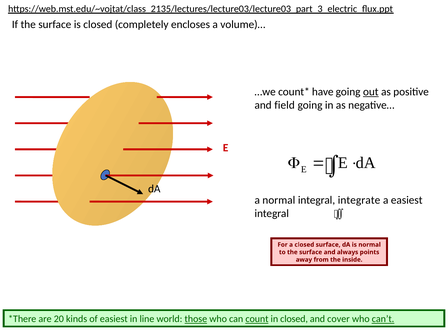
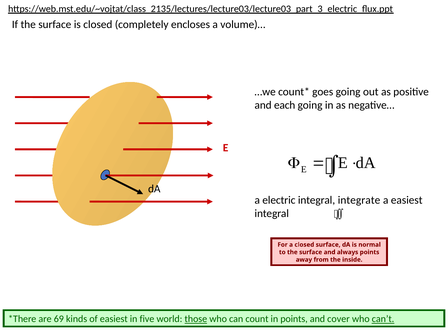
have: have -> goes
out underline: present -> none
field: field -> each
a normal: normal -> electric
20: 20 -> 69
line: line -> five
count underline: present -> none
in closed: closed -> points
